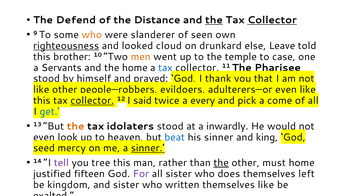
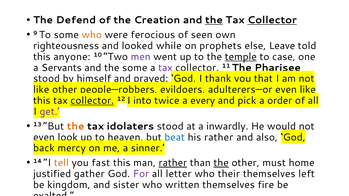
Distance: Distance -> Creation
slanderer: slanderer -> ferocious
righteousness underline: present -> none
cloud: cloud -> while
drunkard: drunkard -> prophets
brother: brother -> anyone
men colour: orange -> purple
temple underline: none -> present
the home: home -> some
tax at (165, 68) colour: blue -> purple
said: said -> into
come: come -> order
get colour: blue -> purple
his sinner: sinner -> rather
king: king -> also
seed: seed -> back
sinner at (148, 148) underline: present -> none
tell colour: purple -> orange
tree: tree -> fast
rather at (173, 163) underline: none -> present
fifteen: fifteen -> gather
all sister: sister -> letter
does: does -> their
themselves like: like -> fire
